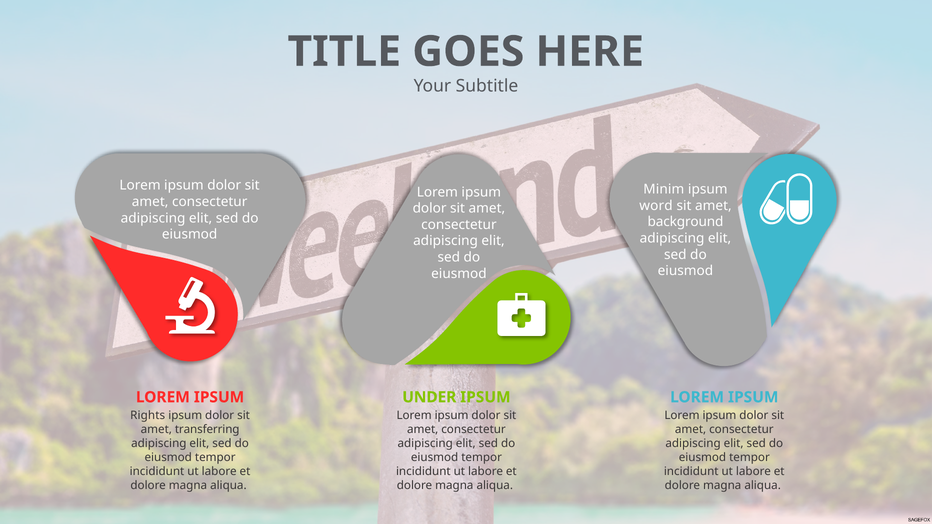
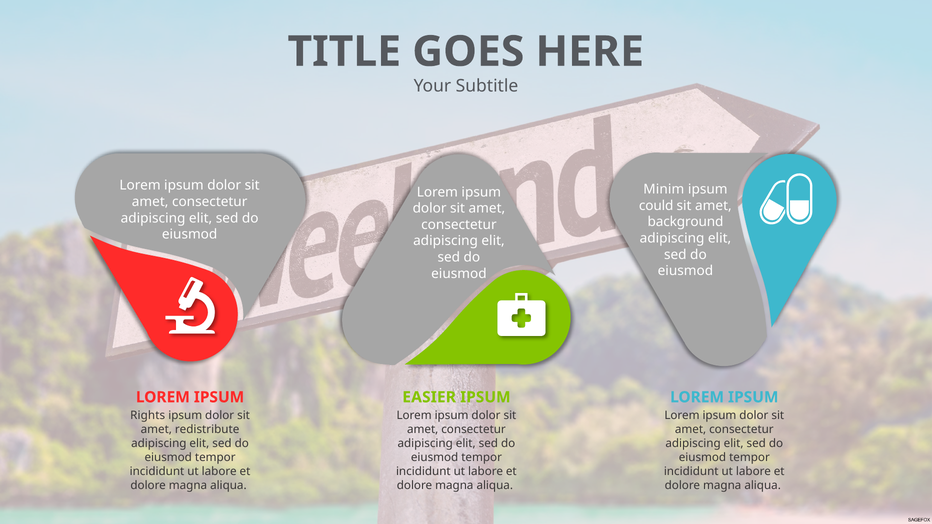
word: word -> could
UNDER: UNDER -> EASIER
transferring: transferring -> redistribute
